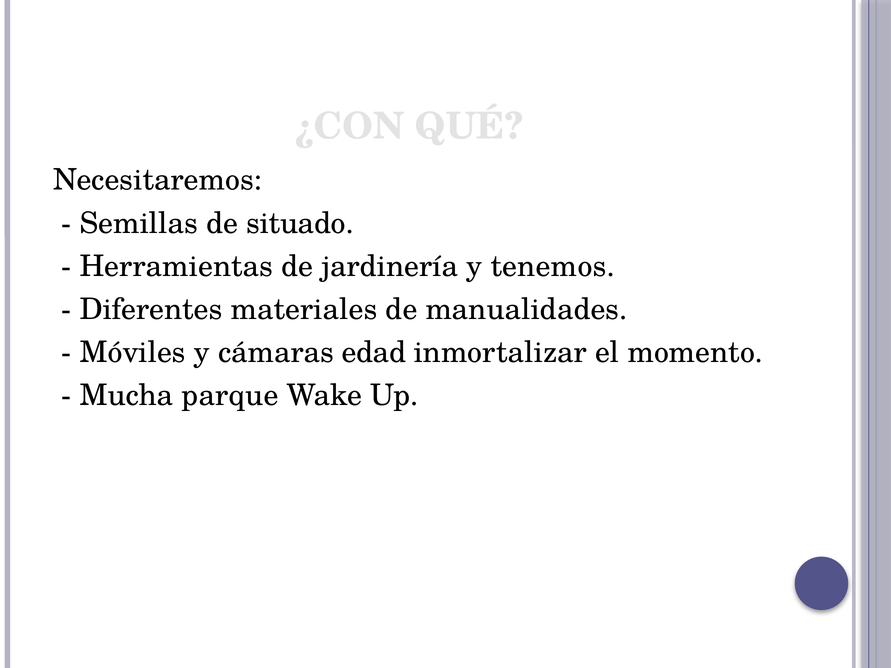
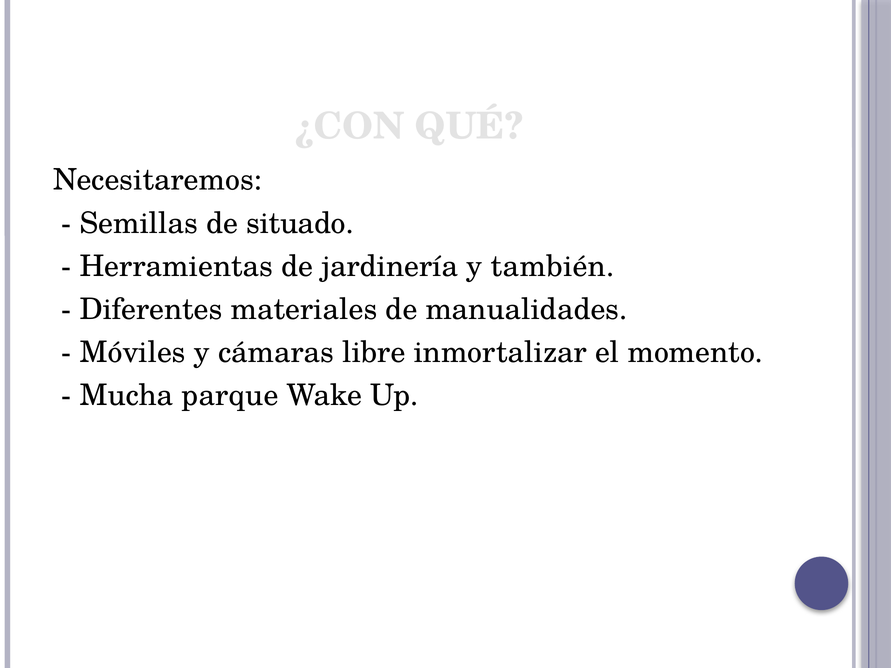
tenemos: tenemos -> también
edad: edad -> libre
